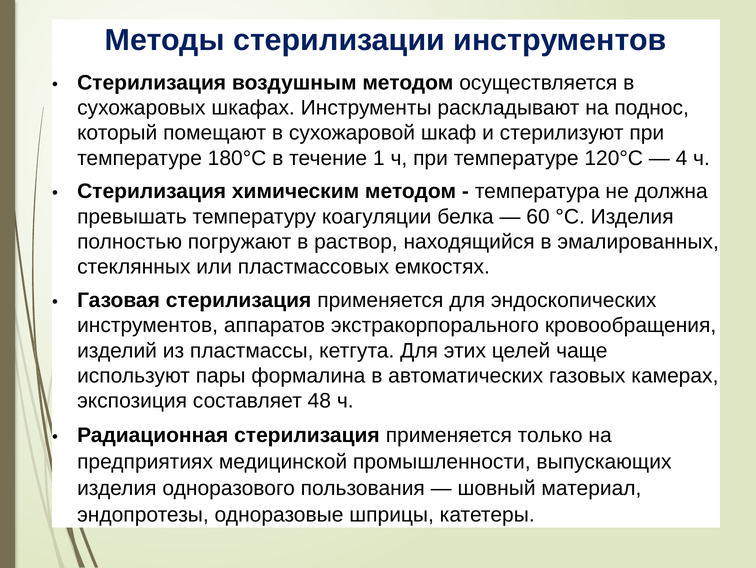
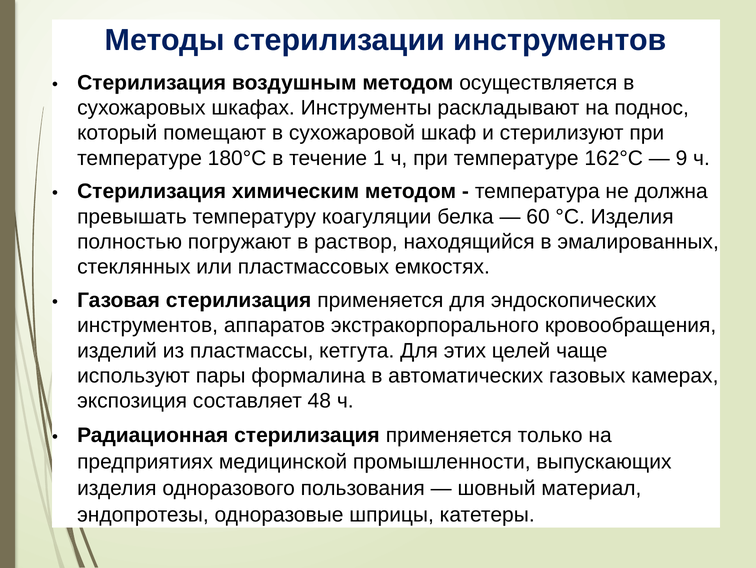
120°С: 120°С -> 162°С
4: 4 -> 9
